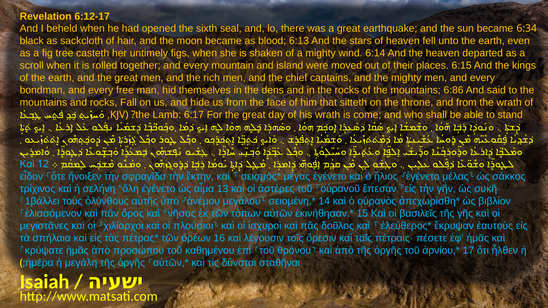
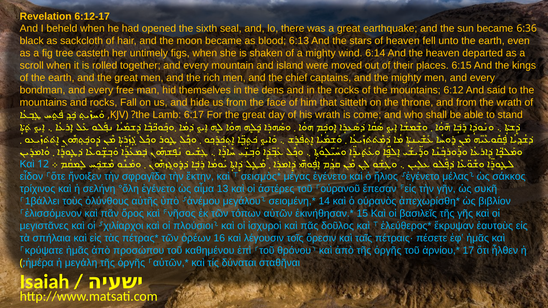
6:34: 6:34 -> 6:36
6:86: 6:86 -> 6:12
